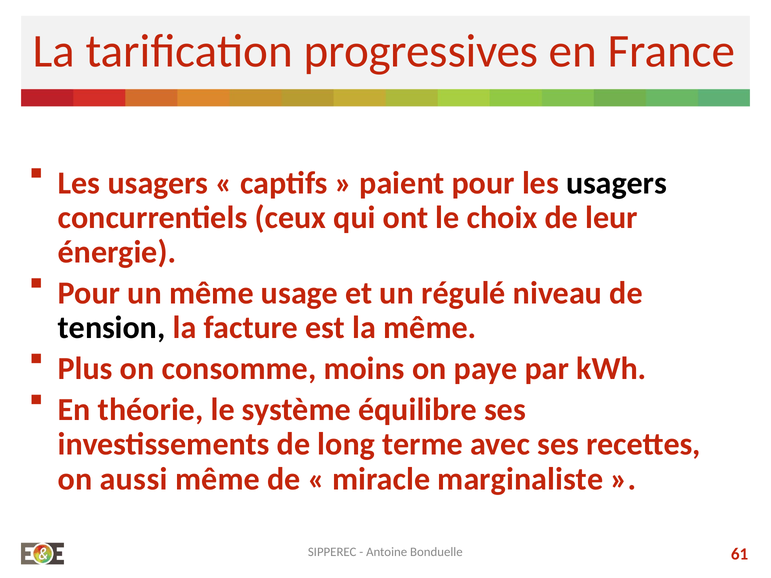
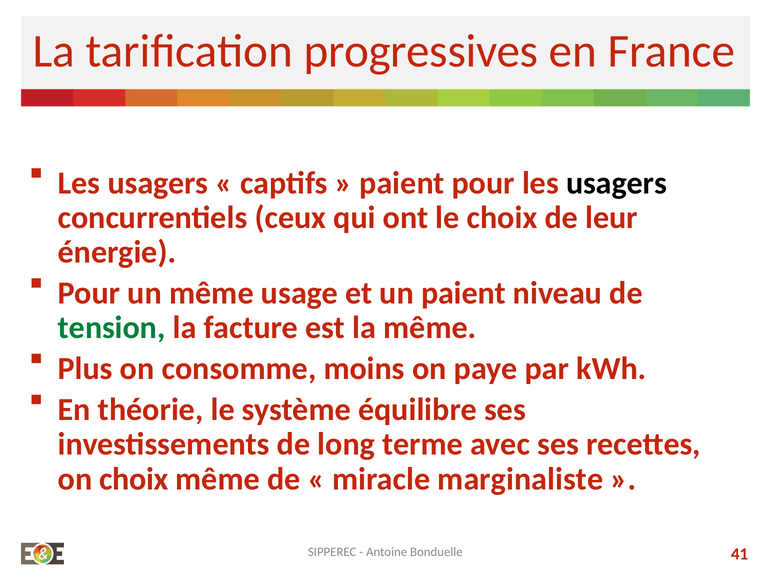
un régulé: régulé -> paient
tension colour: black -> green
on aussi: aussi -> choix
61: 61 -> 41
